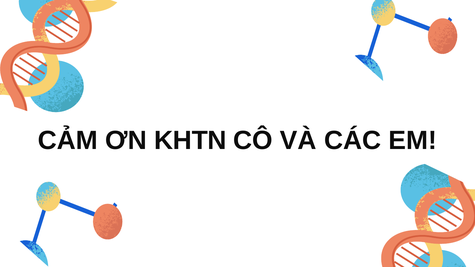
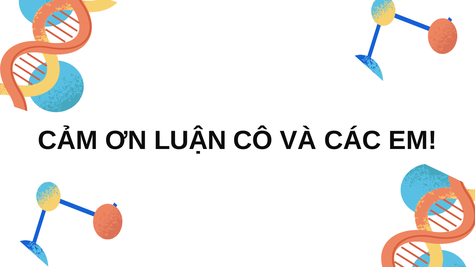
KHTN: KHTN -> LUẬN
